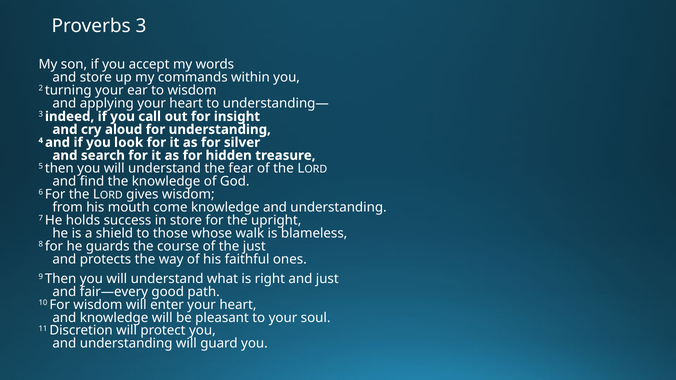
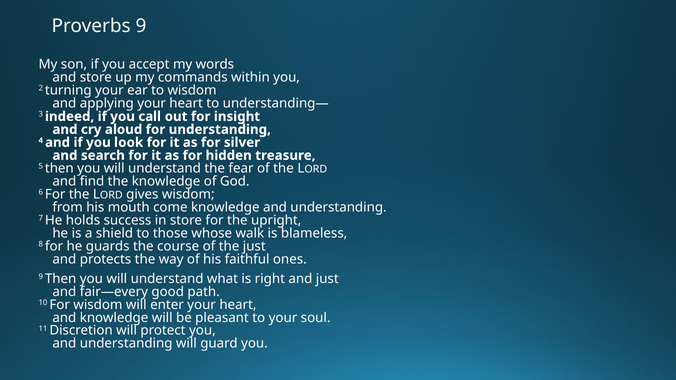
Proverbs 3: 3 -> 9
